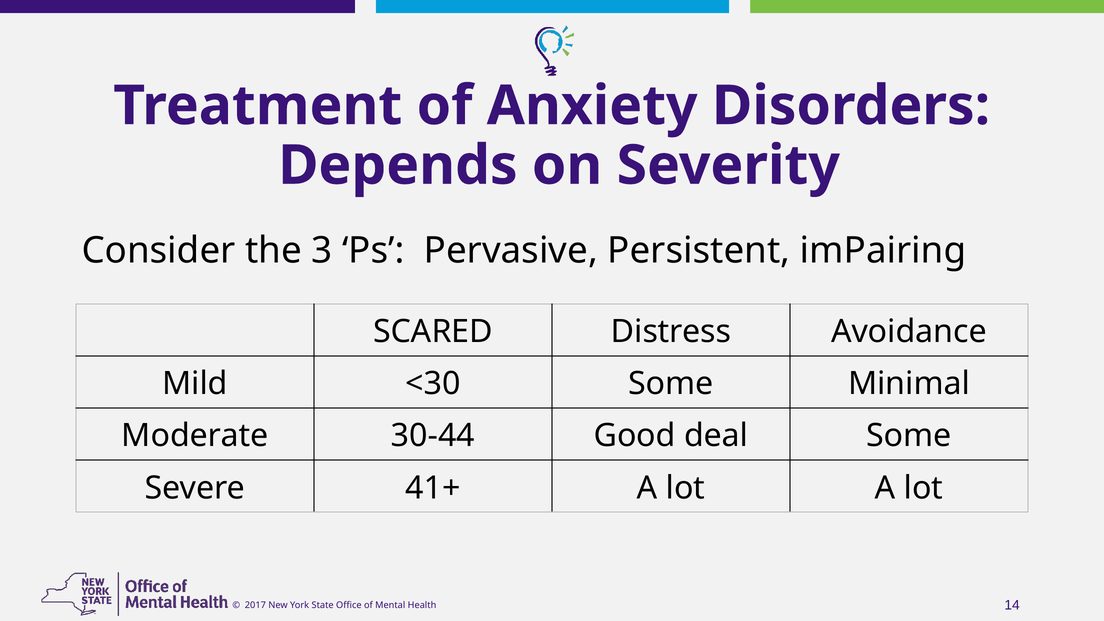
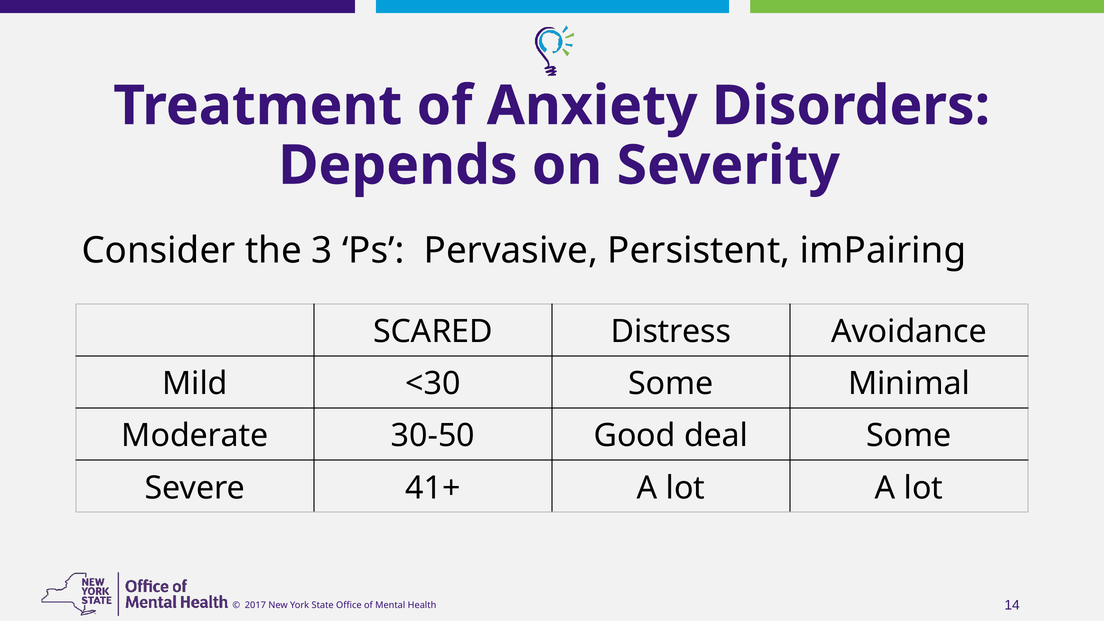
30-44: 30-44 -> 30-50
